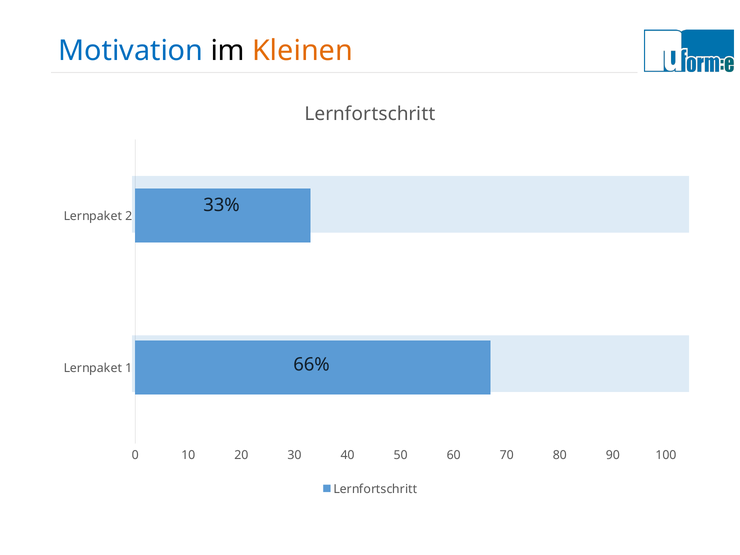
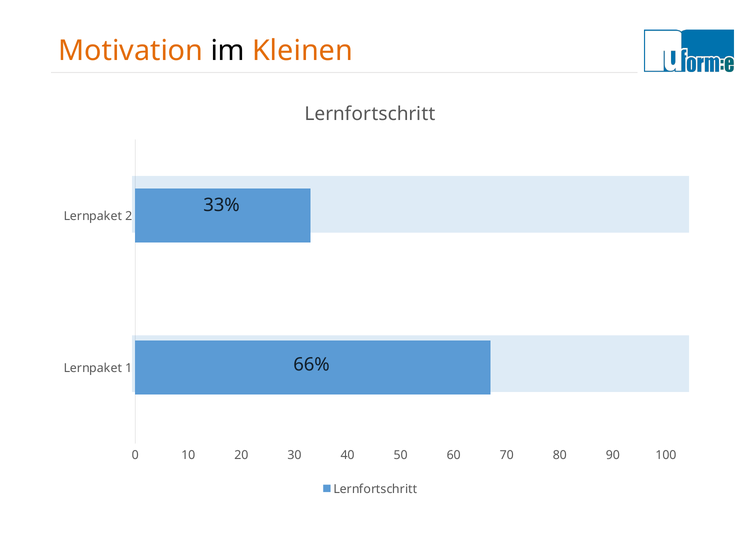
Motivation colour: blue -> orange
